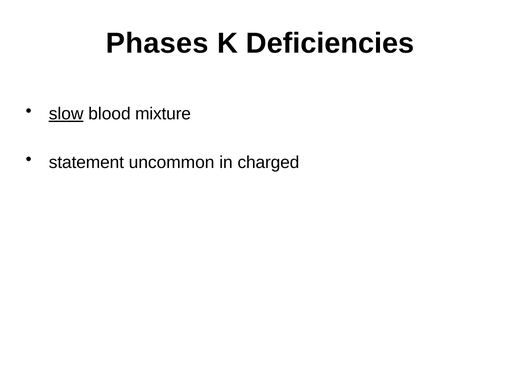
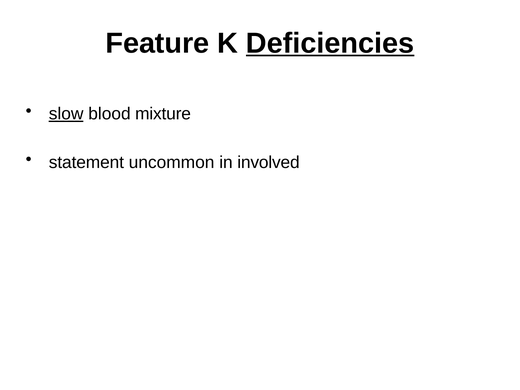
Phases: Phases -> Feature
Deficiencies underline: none -> present
charged: charged -> involved
